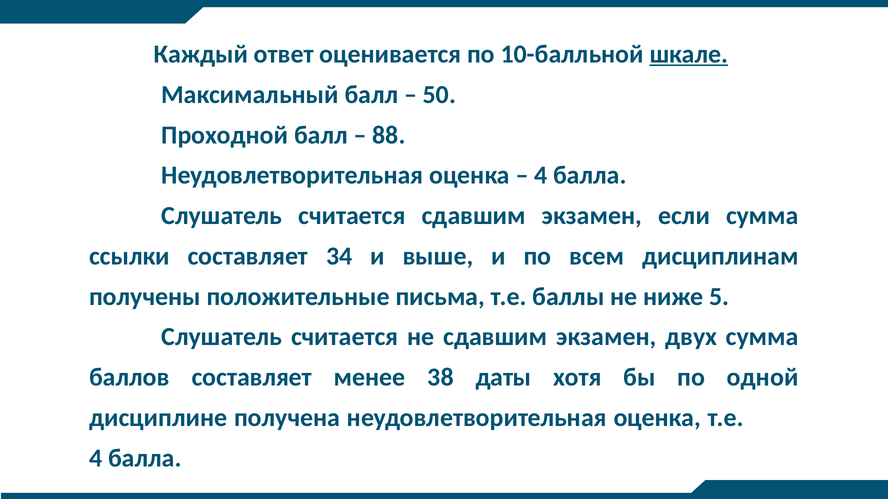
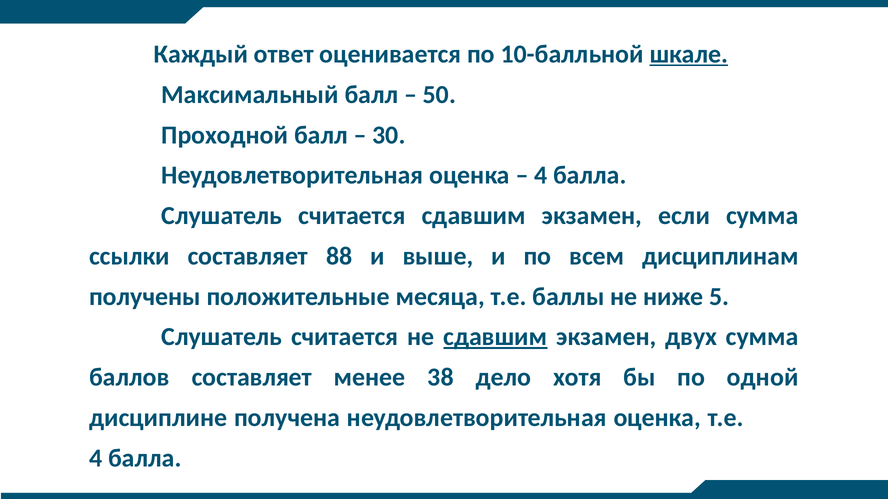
88: 88 -> 30
34: 34 -> 88
письма: письма -> месяца
сдавшим at (495, 337) underline: none -> present
даты: даты -> дело
